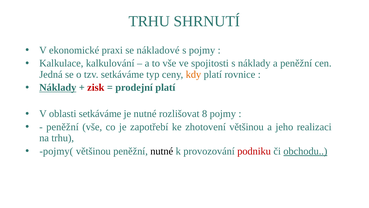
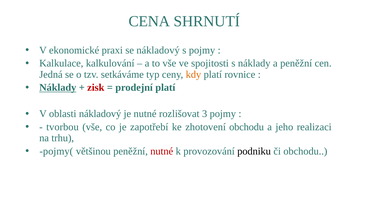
TRHU at (149, 21): TRHU -> CENA
se nákladové: nákladové -> nákladový
oblasti setkáváme: setkáváme -> nákladový
8: 8 -> 3
peněžní at (62, 127): peněžní -> tvorbou
zhotovení většinou: většinou -> obchodu
nutné at (162, 151) colour: black -> red
podniku colour: red -> black
obchodu at (305, 151) underline: present -> none
